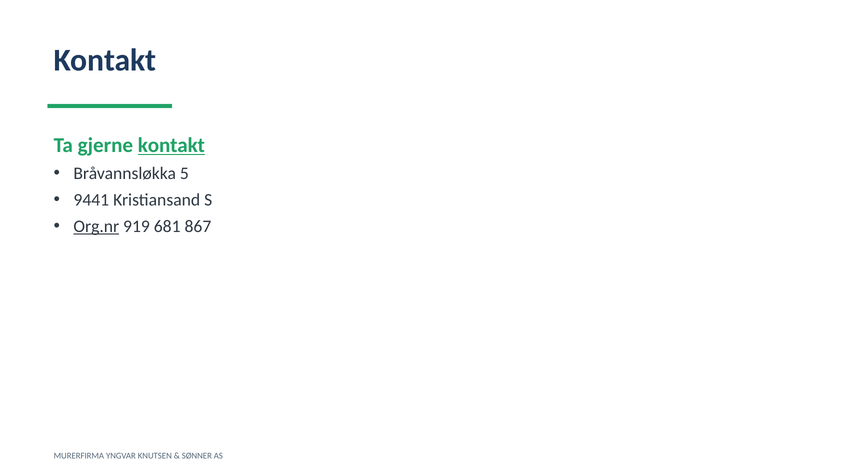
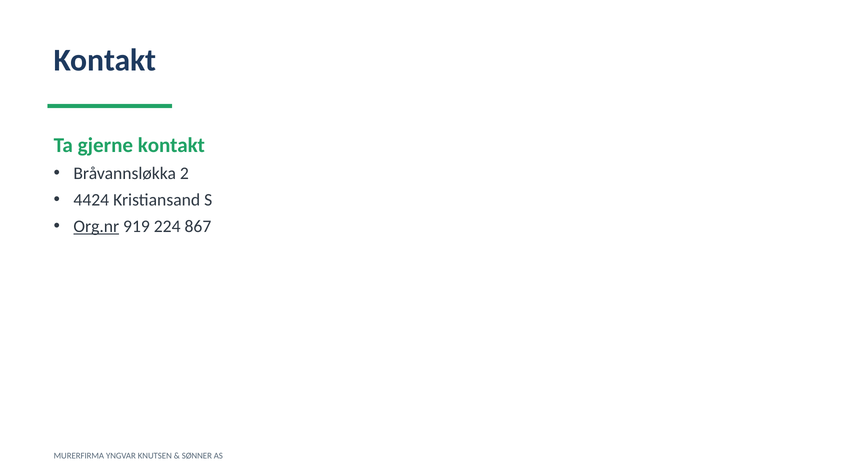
kontakt at (171, 145) underline: present -> none
5: 5 -> 2
9441: 9441 -> 4424
681: 681 -> 224
